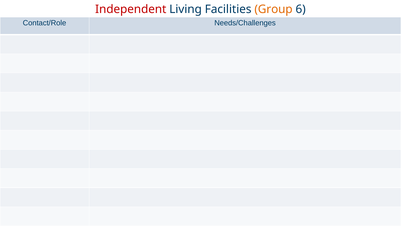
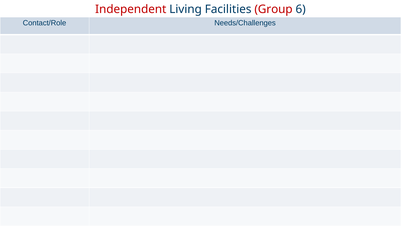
Group colour: orange -> red
